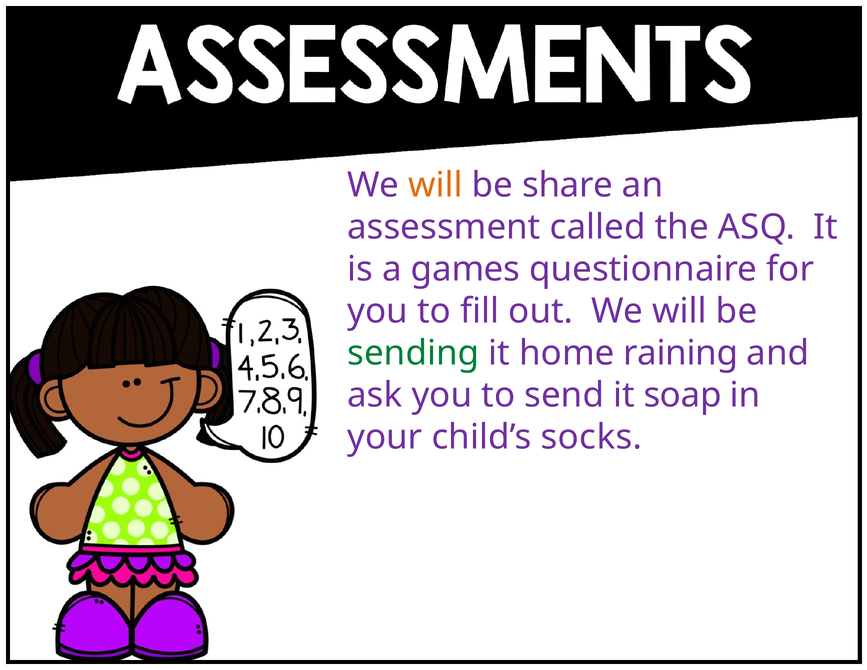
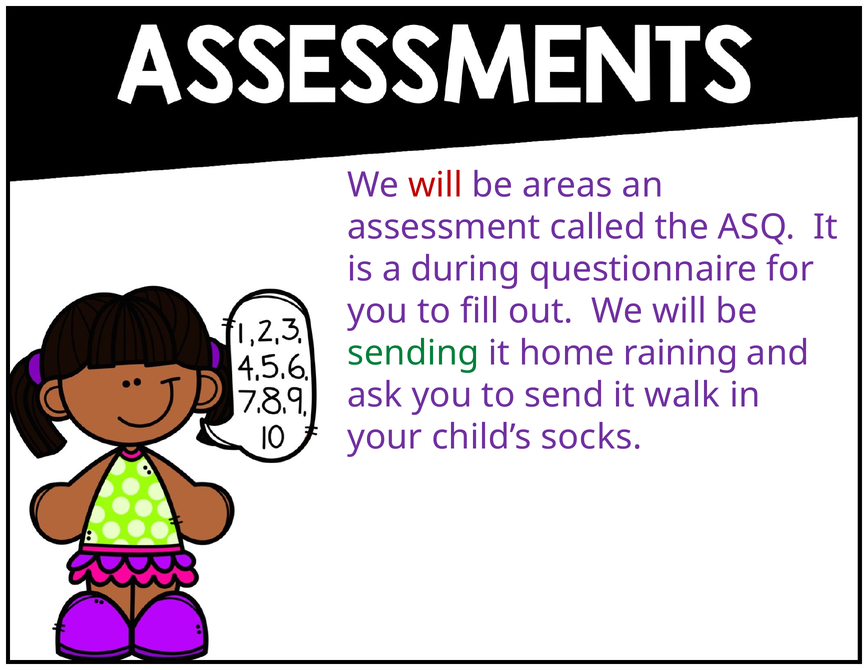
will at (435, 185) colour: orange -> red
share: share -> areas
games: games -> during
soap: soap -> walk
